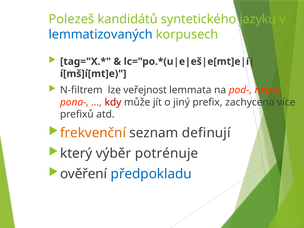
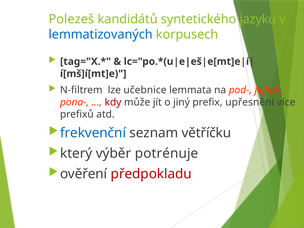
veřejnost: veřejnost -> učebnice
nelze-: nelze- -> jejich-
zachycena: zachycena -> upřesnění
frekvenční colour: orange -> blue
definují: definují -> větříčku
předpokladu colour: blue -> red
